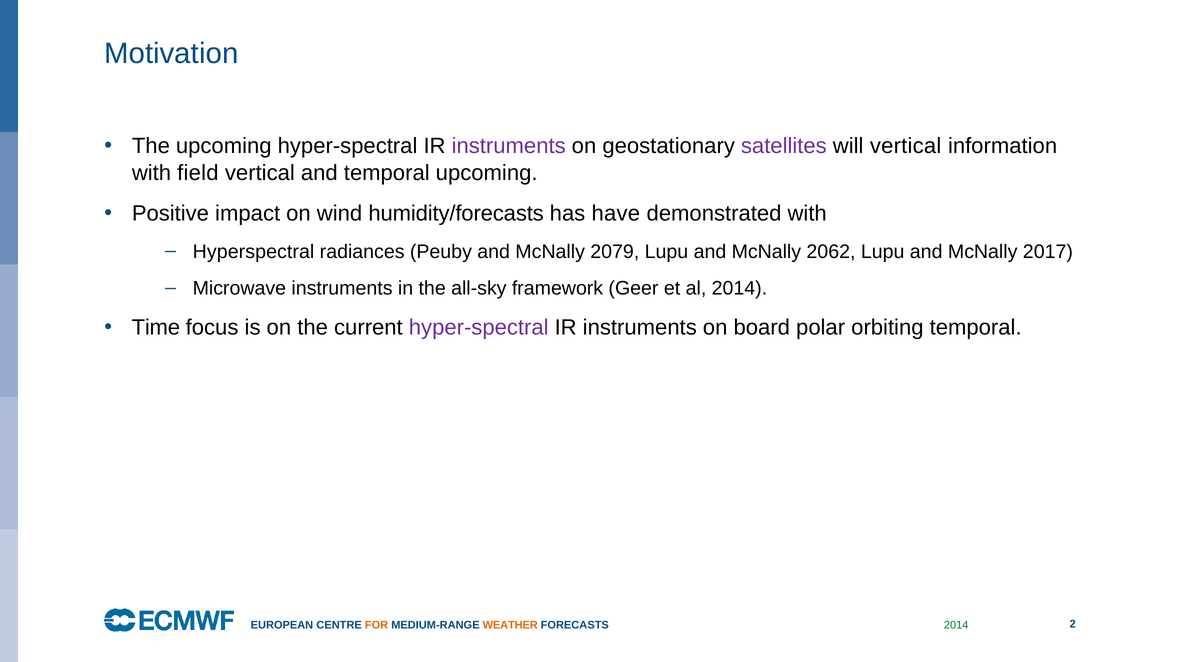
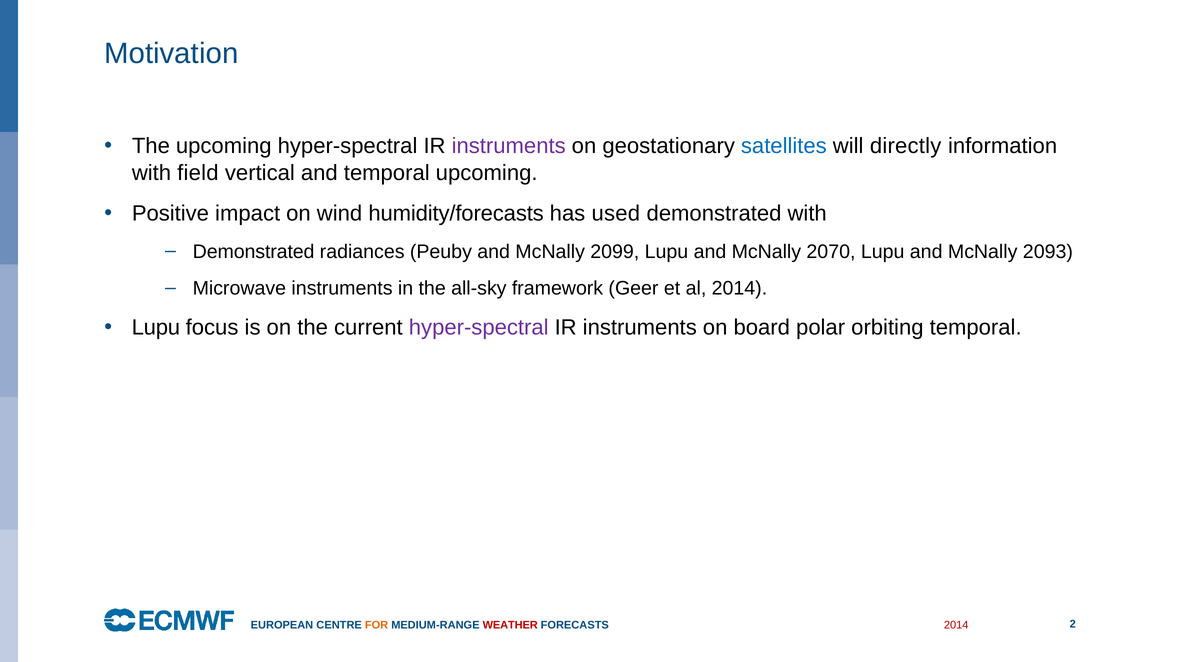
satellites colour: purple -> blue
will vertical: vertical -> directly
have: have -> used
Hyperspectral at (254, 252): Hyperspectral -> Demonstrated
2079: 2079 -> 2099
2062: 2062 -> 2070
2017: 2017 -> 2093
Time at (156, 328): Time -> Lupu
WEATHER colour: orange -> red
2014 at (956, 626) colour: green -> red
